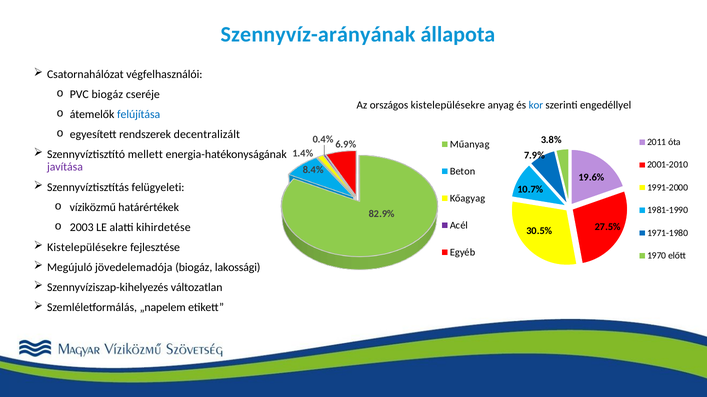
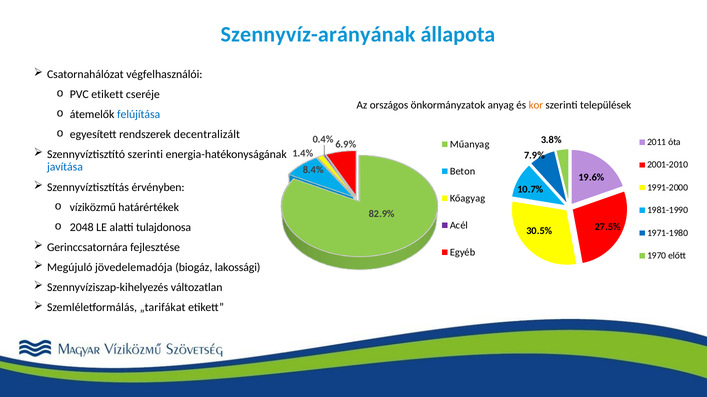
PVC biogáz: biogáz -> etikett
országos kistelepülésekre: kistelepülésekre -> önkormányzatok
kor colour: blue -> orange
engedéllyel: engedéllyel -> települések
Szennyvíztisztító mellett: mellett -> szerinti
javítása colour: purple -> blue
felügyeleti: felügyeleti -> érvényben
2003: 2003 -> 2048
kihirdetése: kihirdetése -> tulajdonosa
Kistelepülésekre at (87, 248): Kistelepülésekre -> Gerinccsatornára
„napelem: „napelem -> „tarifákat
